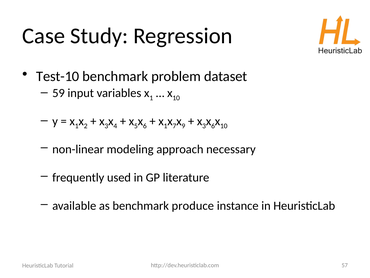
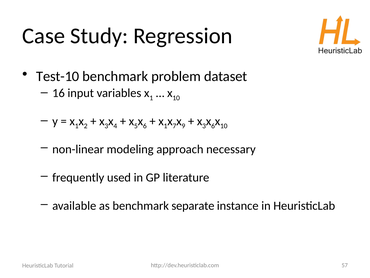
59: 59 -> 16
produce: produce -> separate
